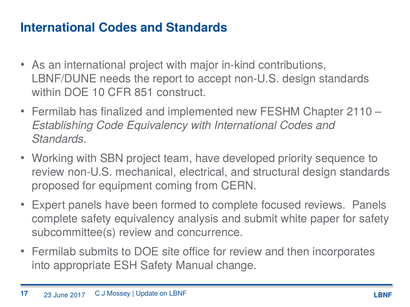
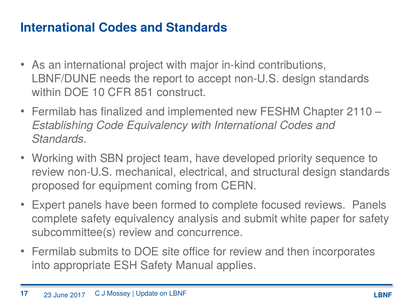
change: change -> applies
